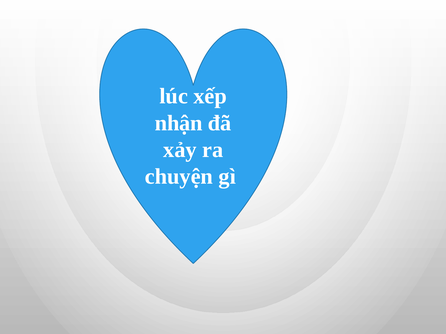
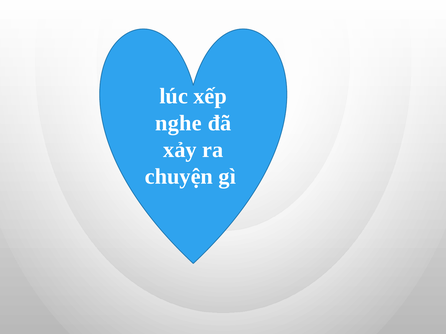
nhận: nhận -> nghe
